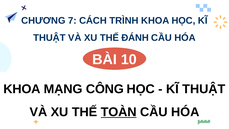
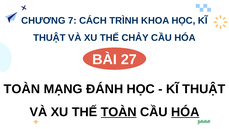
ĐÁNH: ĐÁNH -> CHẢY
10: 10 -> 27
KHOA at (22, 89): KHOA -> TOÀN
CÔNG: CÔNG -> ĐÁNH
HÓA at (185, 112) underline: none -> present
